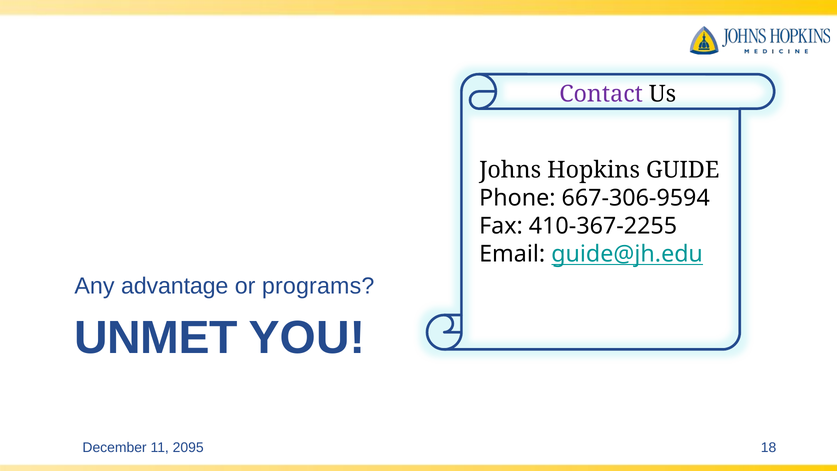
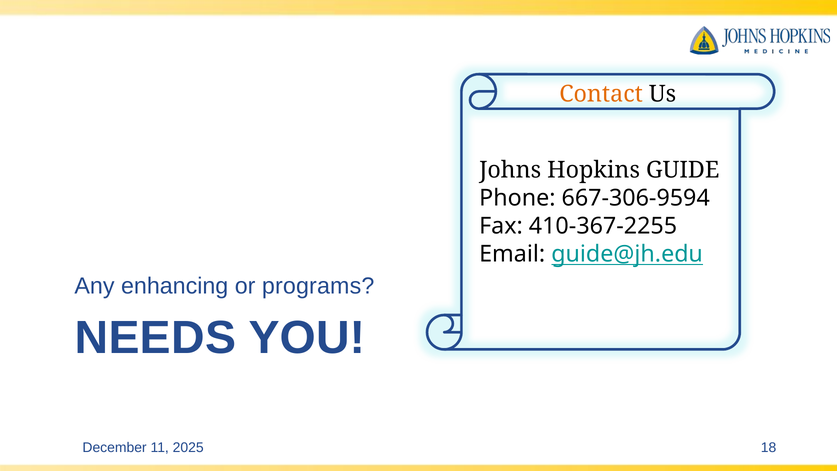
Contact colour: purple -> orange
advantage: advantage -> enhancing
UNMET: UNMET -> NEEDS
2095: 2095 -> 2025
